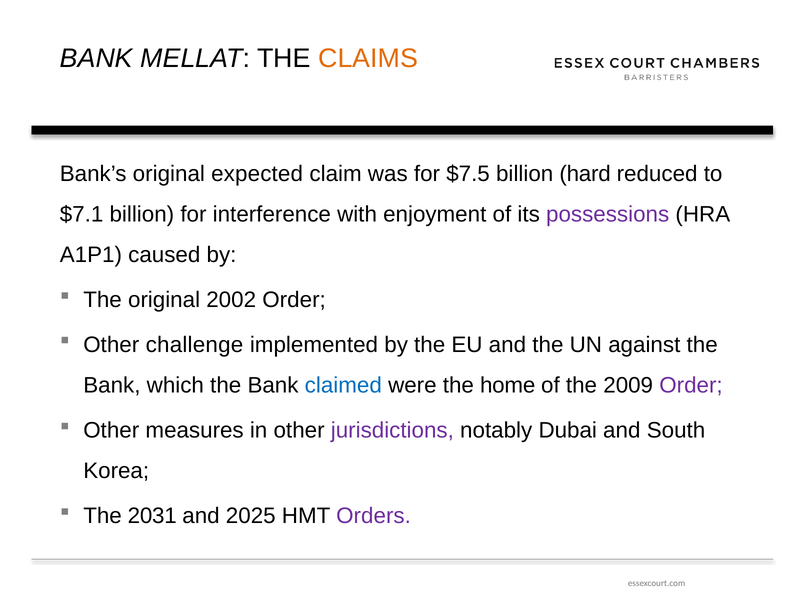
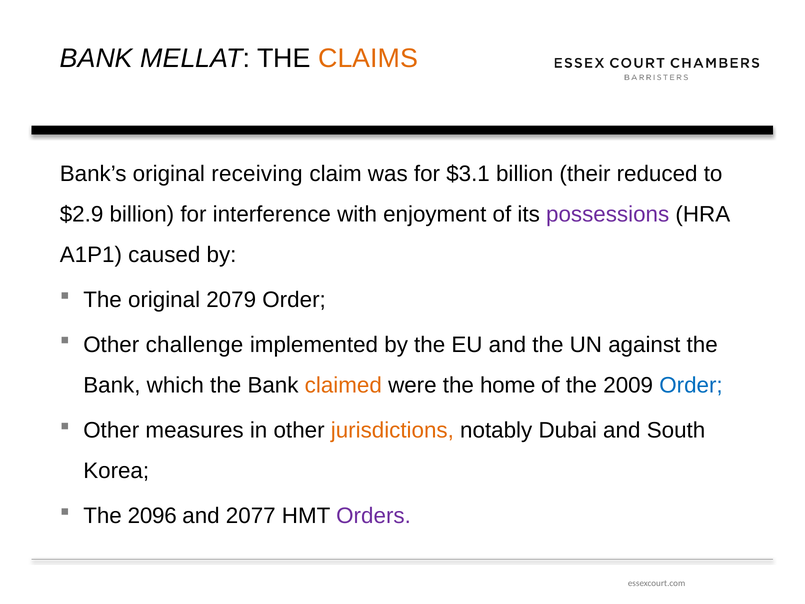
expected: expected -> receiving
$7.5: $7.5 -> $3.1
hard: hard -> their
$7.1: $7.1 -> $2.9
2002: 2002 -> 2079
claimed colour: blue -> orange
Order at (691, 385) colour: purple -> blue
jurisdictions colour: purple -> orange
2031: 2031 -> 2096
2025: 2025 -> 2077
